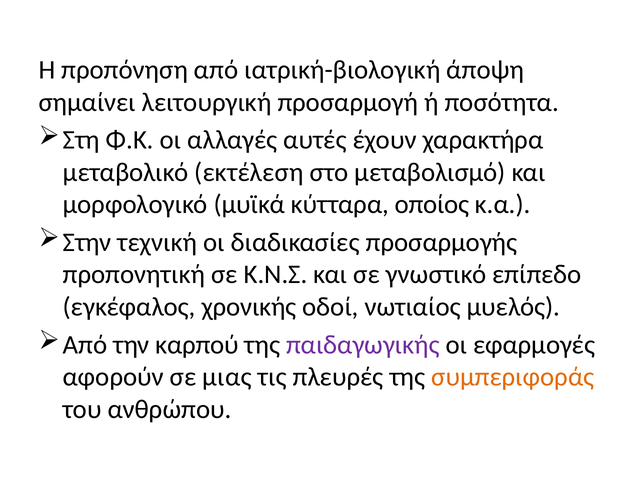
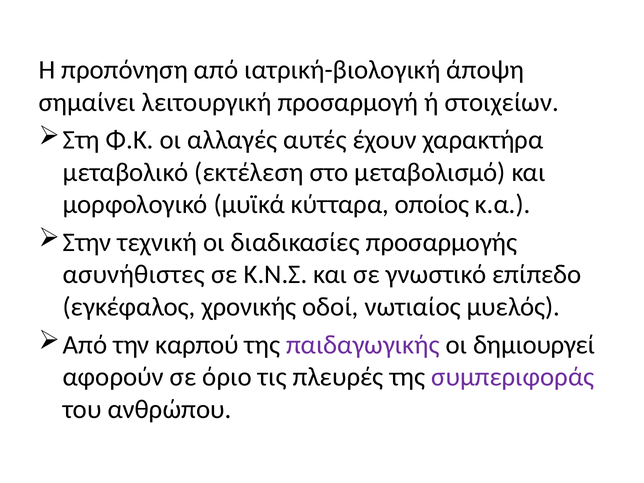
ποσότητα: ποσότητα -> στοιχείων
προπονητική: προπονητική -> ασυνήθιστες
εφαρμογές: εφαρμογές -> δημιουργεί
μιας: μιας -> όριο
συμπεριφοράς colour: orange -> purple
